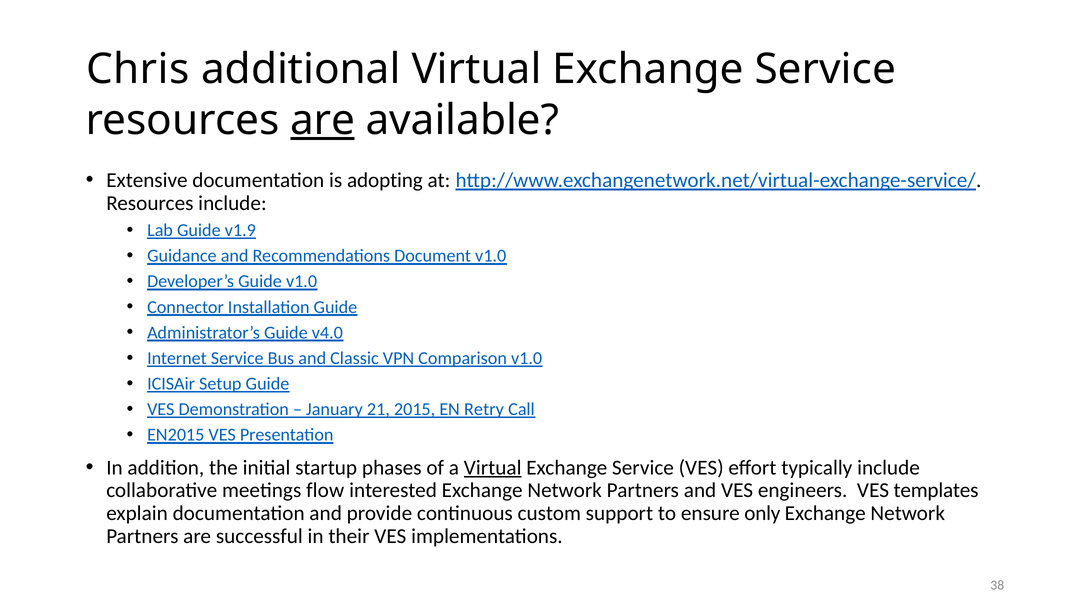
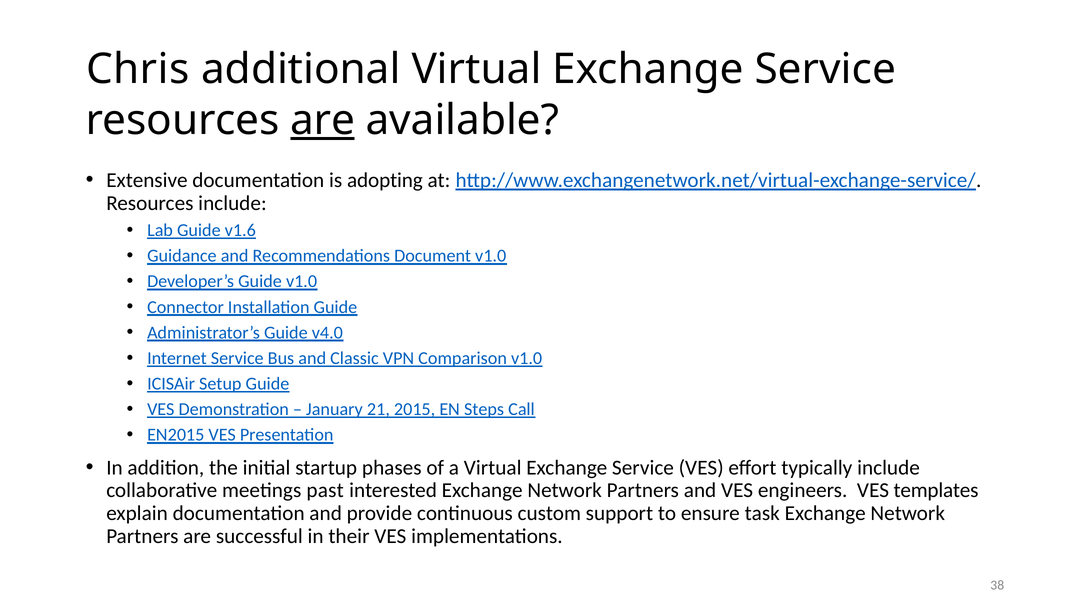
v1.9: v1.9 -> v1.6
Retry: Retry -> Steps
Virtual at (493, 468) underline: present -> none
flow: flow -> past
only: only -> task
